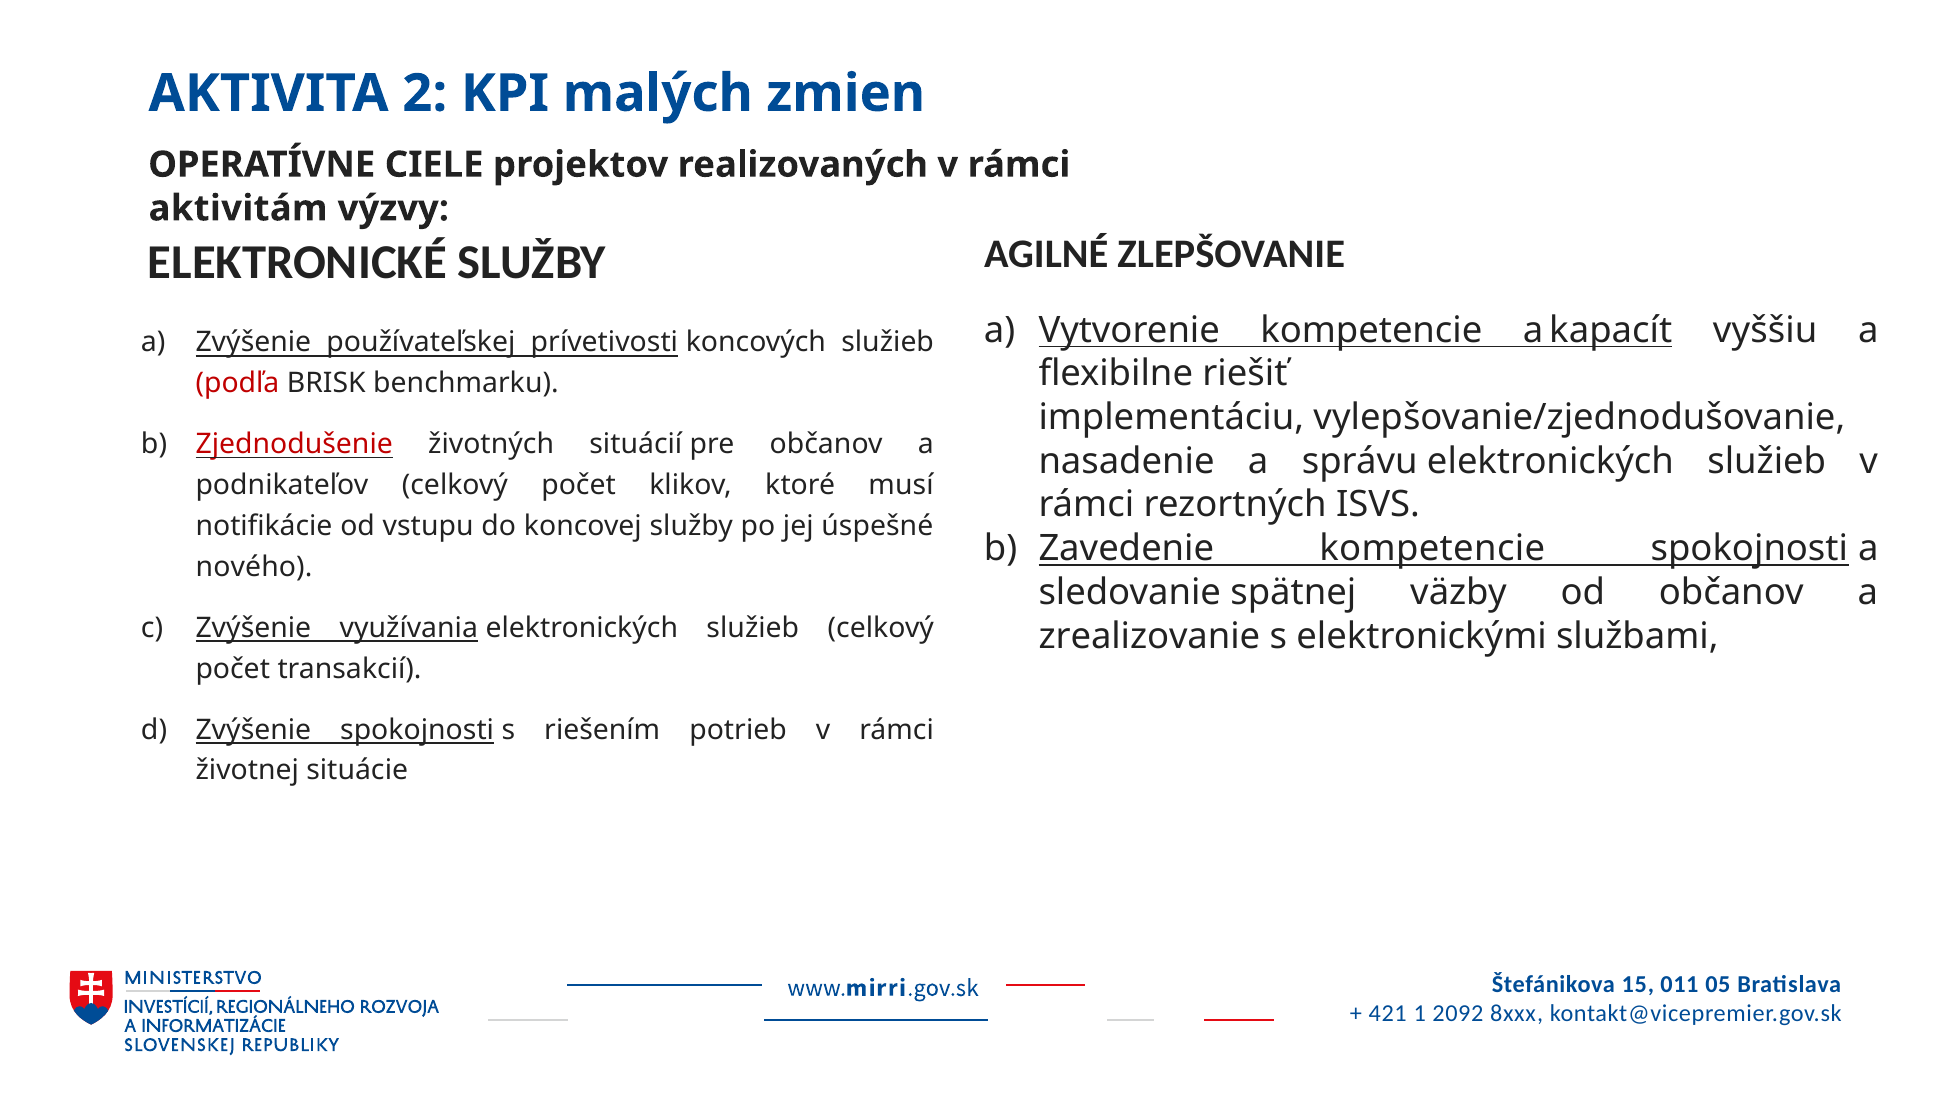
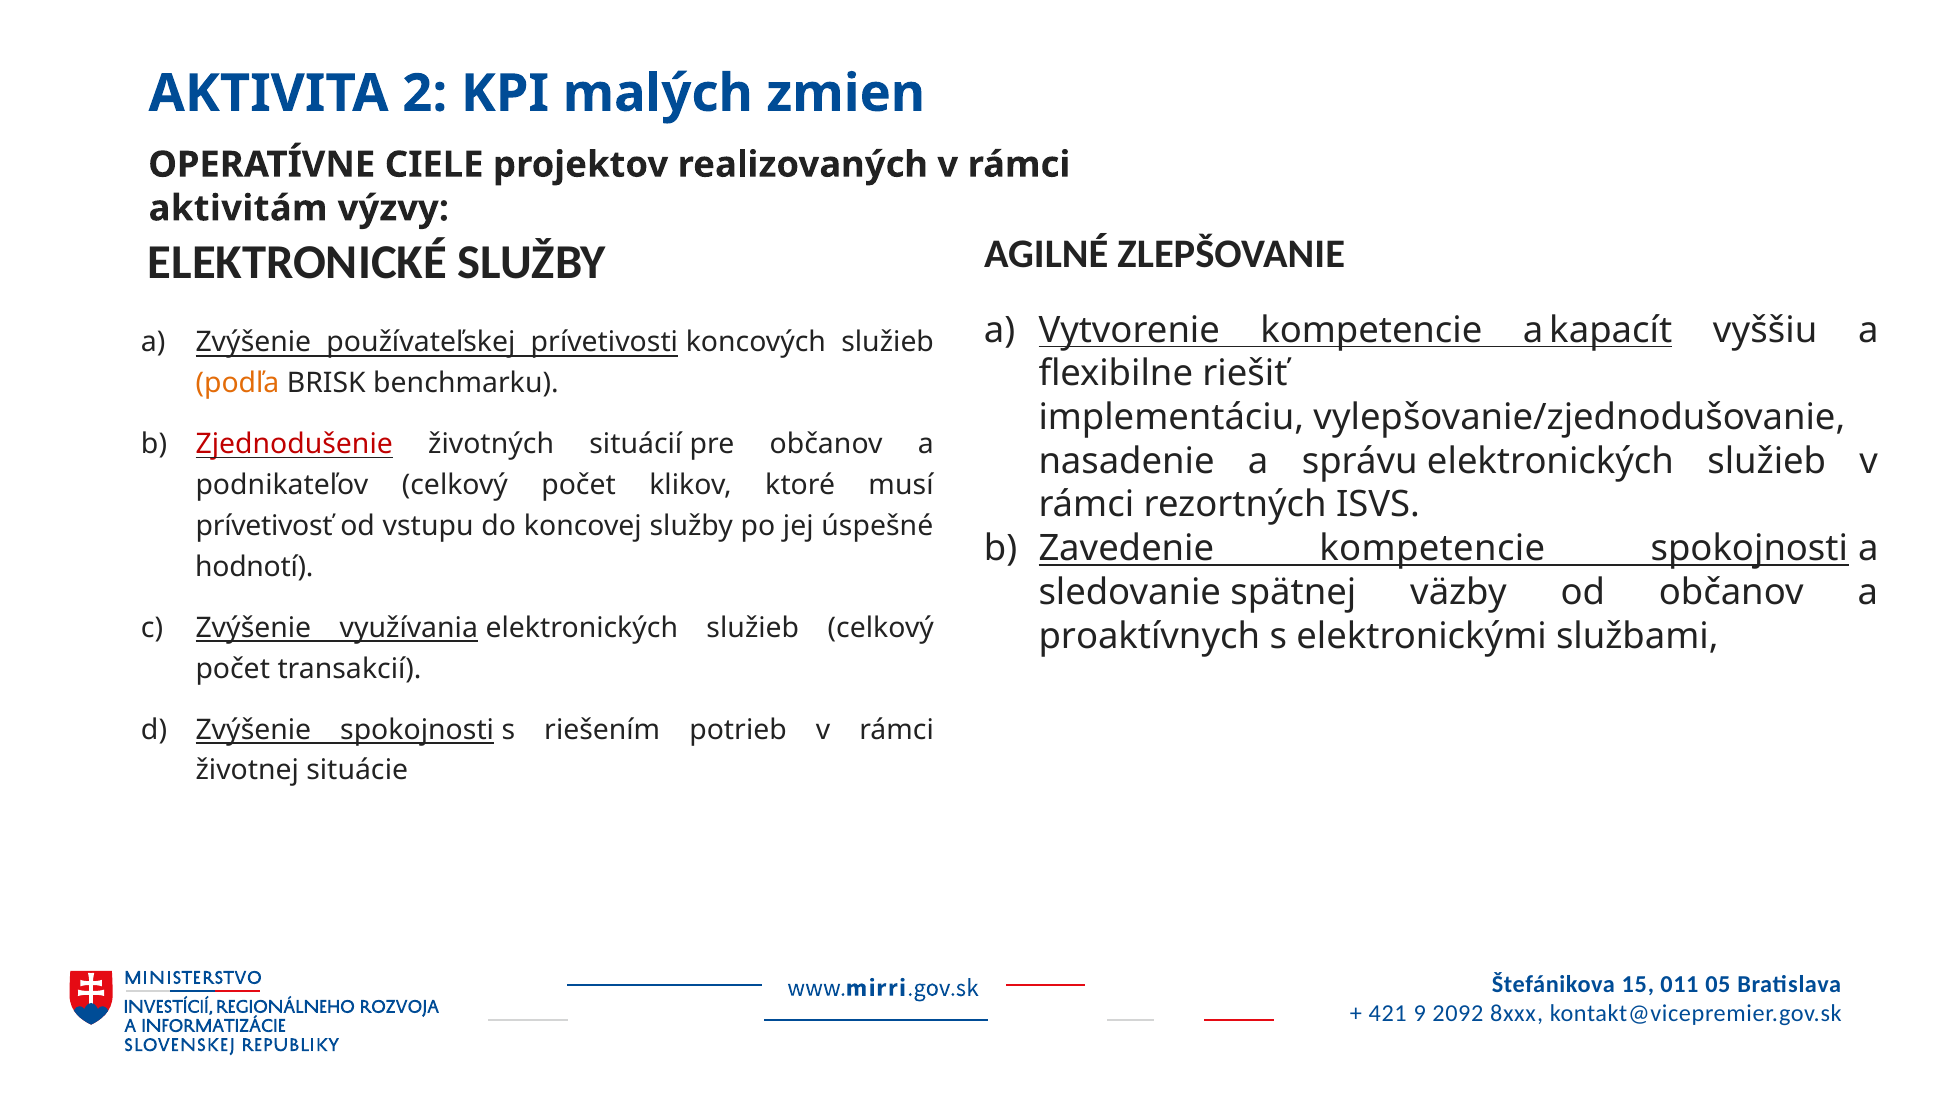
podľa colour: red -> orange
notifikácie: notifikácie -> prívetivosť
nového: nového -> hodnotí
zrealizovanie: zrealizovanie -> proaktívnych
1: 1 -> 9
